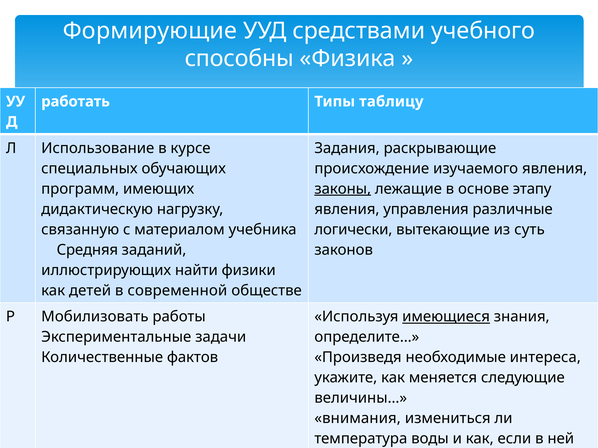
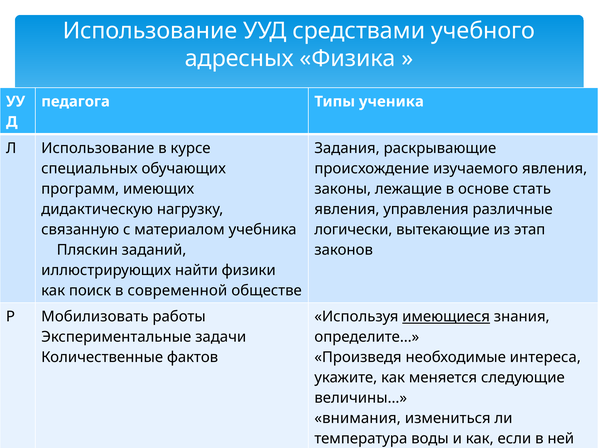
Формирующие at (150, 31): Формирующие -> Использование
способны: способны -> адресных
работать: работать -> педагога
таблицу: таблицу -> ученика
законы underline: present -> none
этапу: этапу -> стать
суть: суть -> этап
Средняя: Средняя -> Пляскин
детей: детей -> поиск
